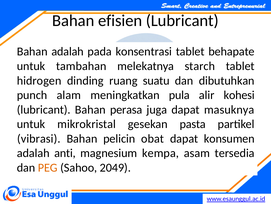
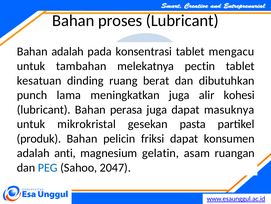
efisien: efisien -> proses
behapate: behapate -> mengacu
starch: starch -> pectin
hidrogen: hidrogen -> kesatuan
suatu: suatu -> berat
alam: alam -> lama
meningkatkan pula: pula -> juga
vibrasi: vibrasi -> produk
obat: obat -> friksi
kempa: kempa -> gelatin
tersedia: tersedia -> ruangan
PEG colour: orange -> blue
2049: 2049 -> 2047
